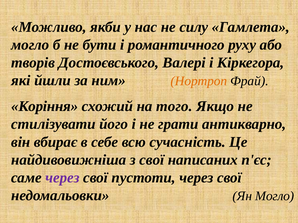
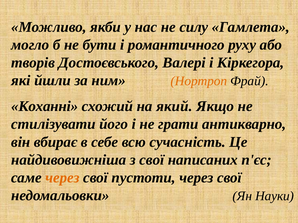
Коріння: Коріння -> Коханні
того: того -> який
через at (62, 178) colour: purple -> orange
Ян Могло: Могло -> Науки
